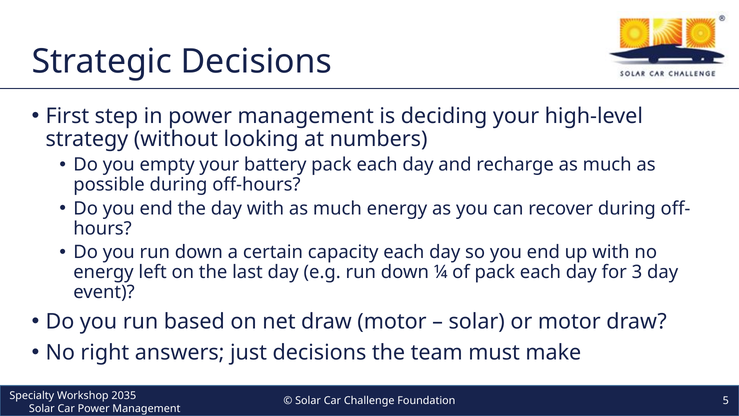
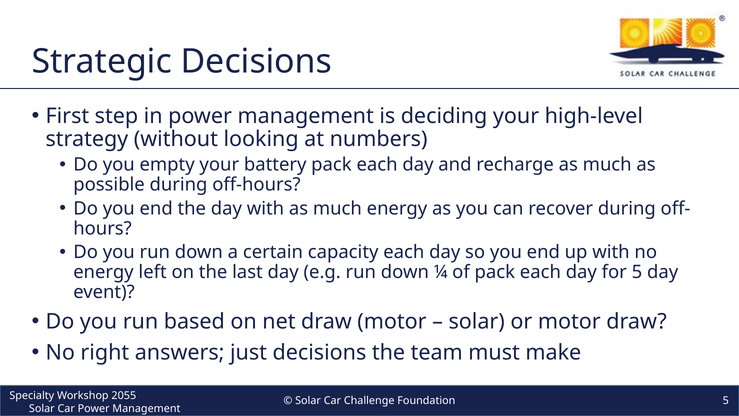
for 3: 3 -> 5
2035: 2035 -> 2055
